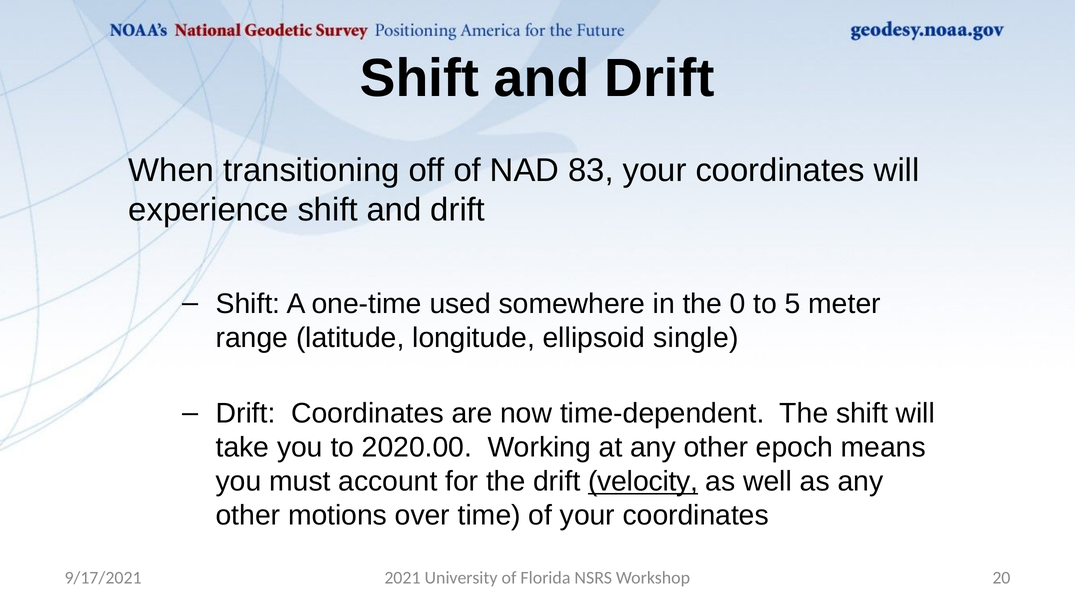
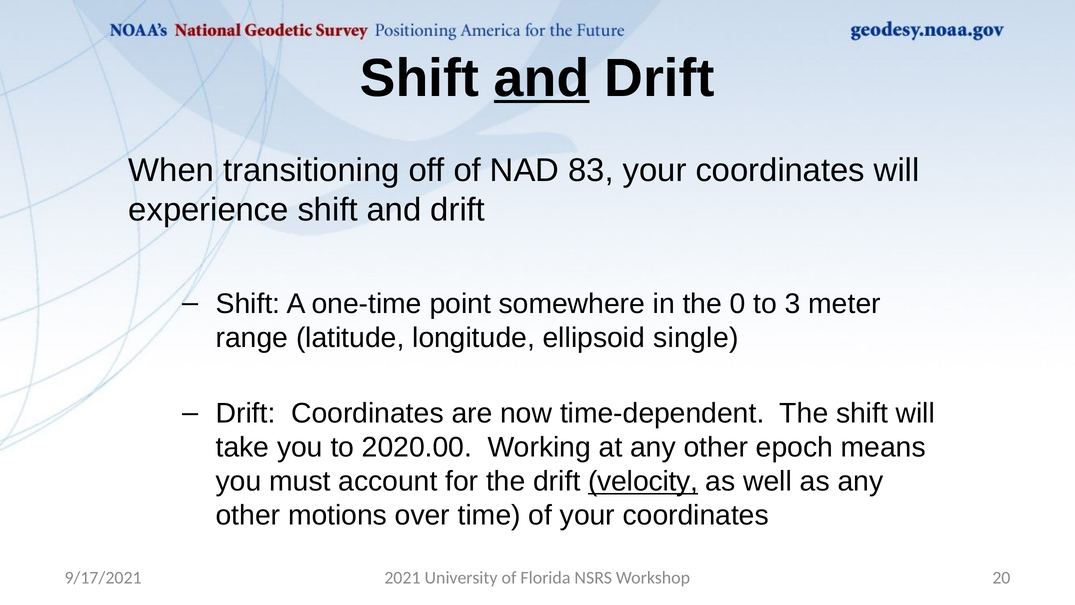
and at (542, 78) underline: none -> present
used: used -> point
5: 5 -> 3
